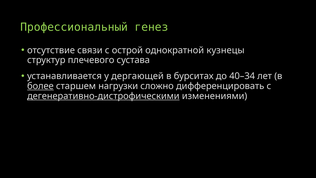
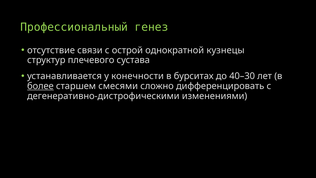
дергающей: дергающей -> конечности
40–34: 40–34 -> 40–30
нагрузки: нагрузки -> смесями
дегенеративно-дистрофическими underline: present -> none
